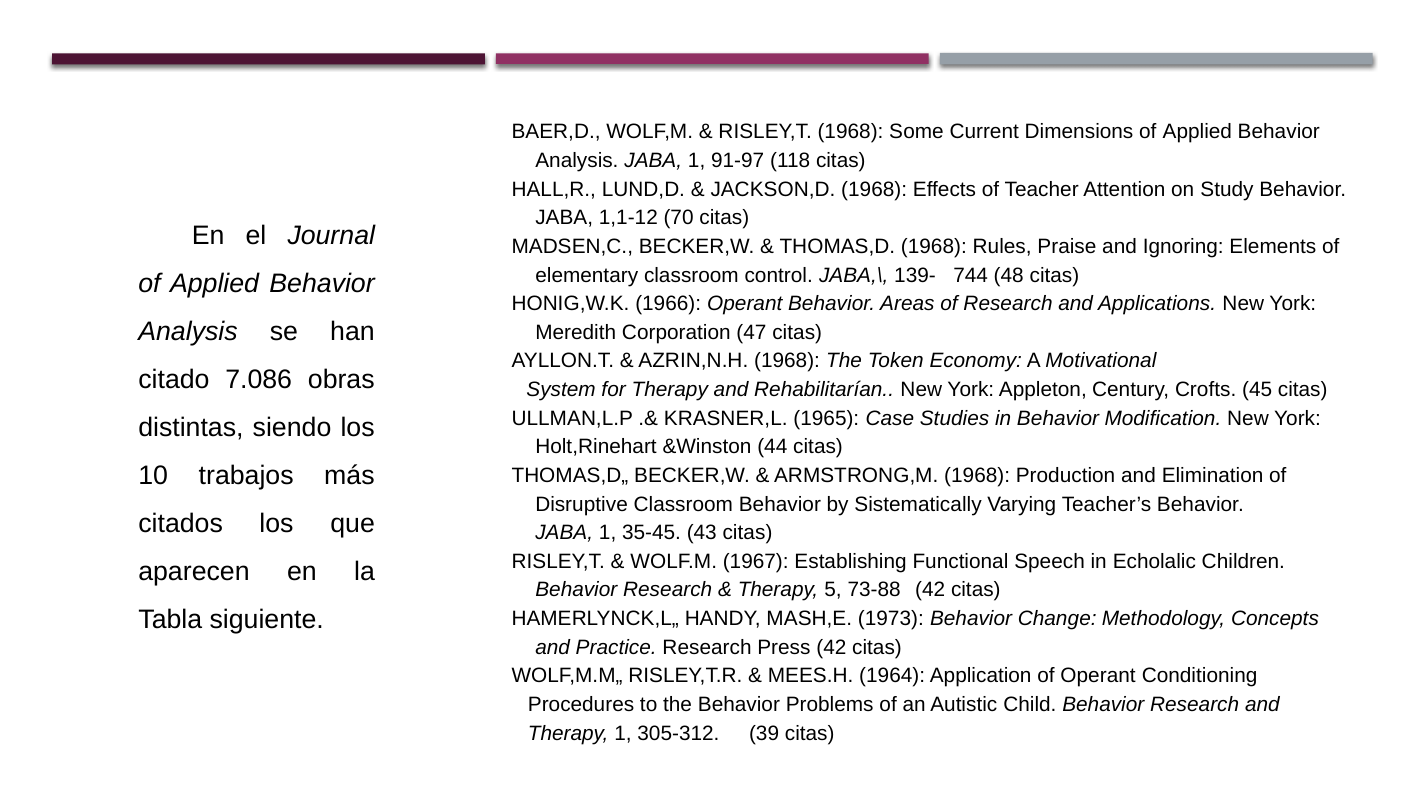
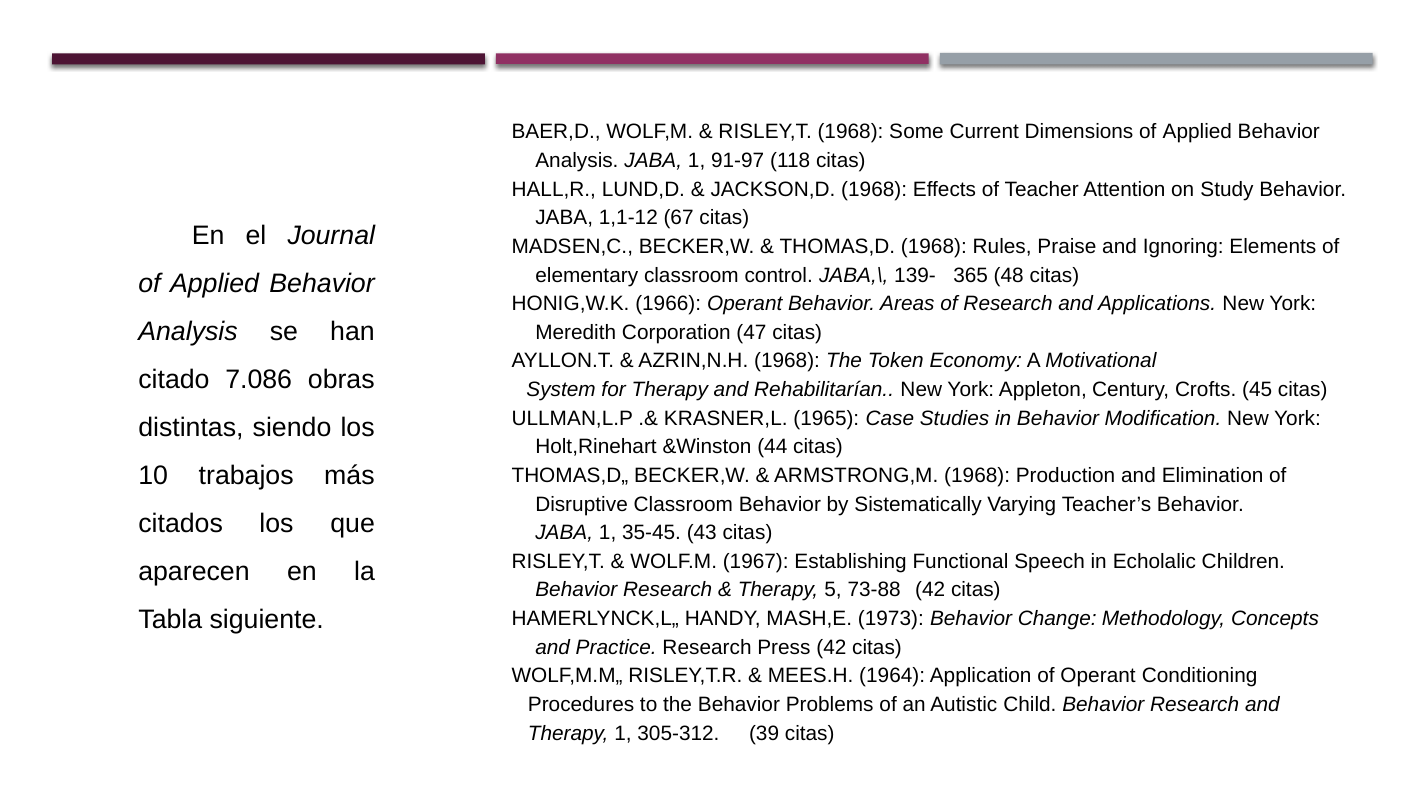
70: 70 -> 67
744: 744 -> 365
